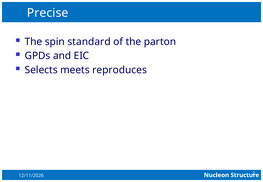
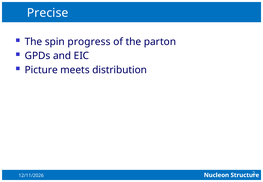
standard: standard -> progress
Selects: Selects -> Picture
reproduces: reproduces -> distribution
